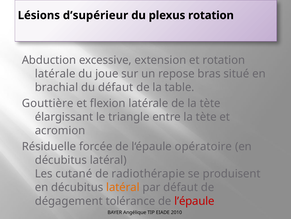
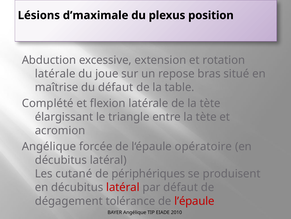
d’supérieur: d’supérieur -> d’maximale
plexus rotation: rotation -> position
brachial: brachial -> maîtrise
Gouttière: Gouttière -> Complété
Résiduelle at (49, 146): Résiduelle -> Angélique
radiothérapie: radiothérapie -> périphériques
latéral at (123, 187) colour: orange -> red
